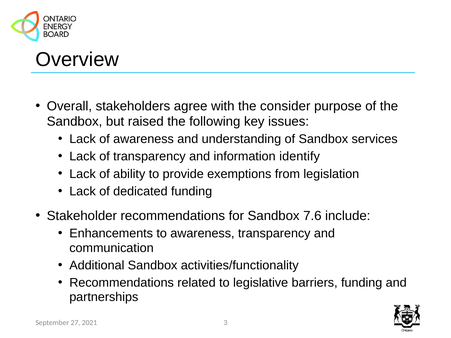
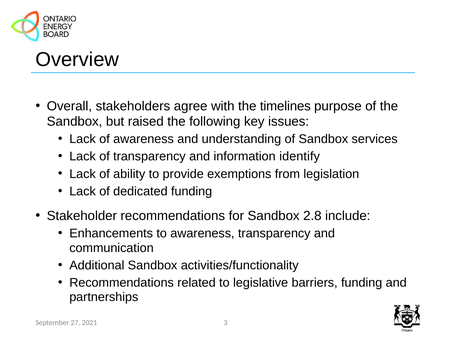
consider: consider -> timelines
7.6: 7.6 -> 2.8
